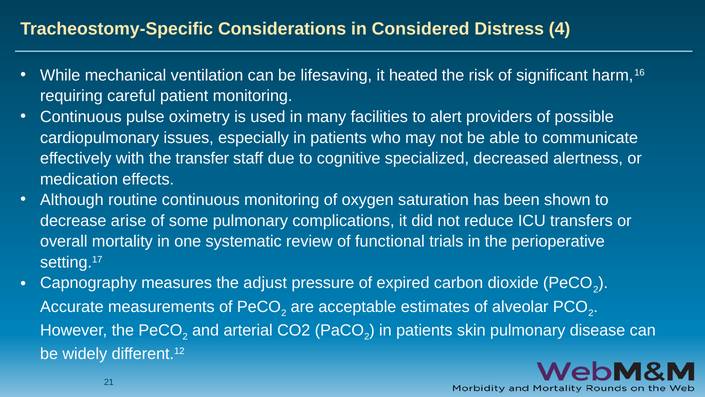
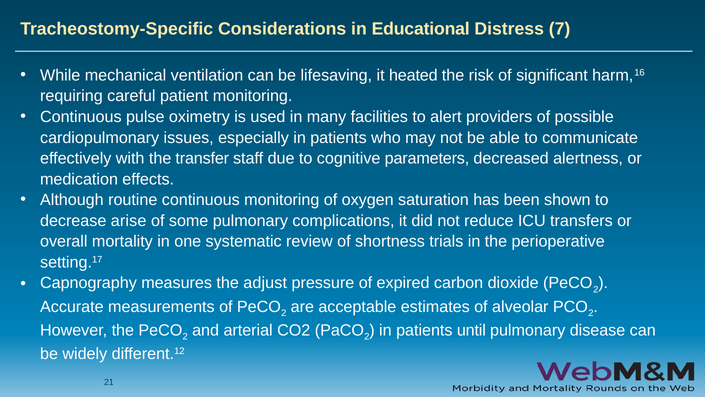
Considered: Considered -> Educational
4: 4 -> 7
specialized: specialized -> parameters
functional: functional -> shortness
skin: skin -> until
